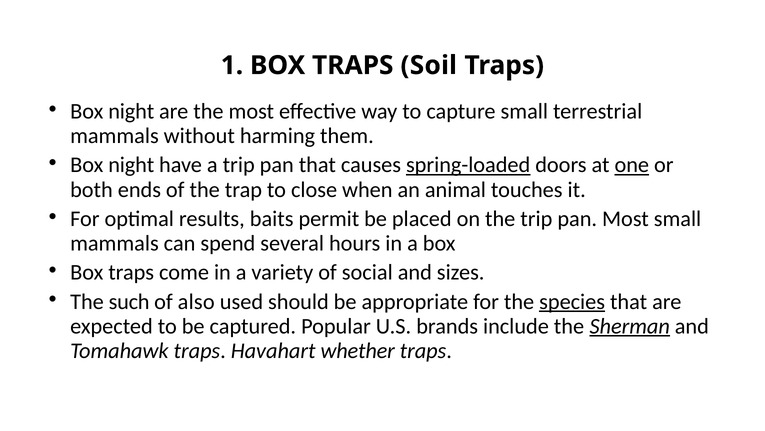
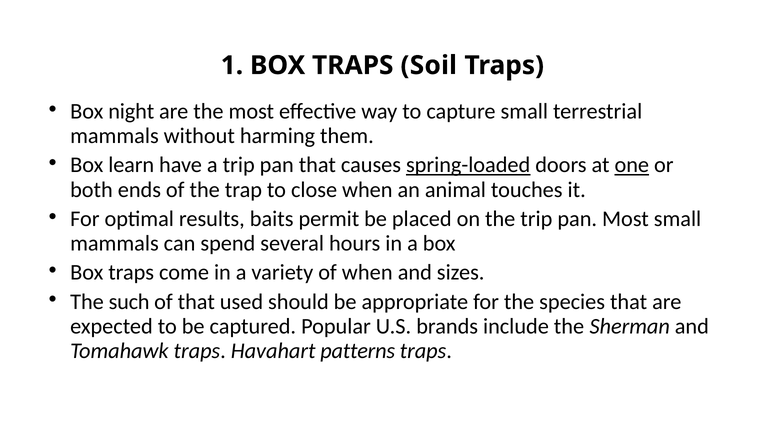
night at (131, 165): night -> learn
of social: social -> when
of also: also -> that
species underline: present -> none
Sherman underline: present -> none
whether: whether -> patterns
